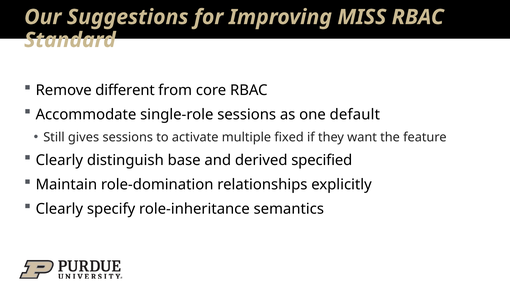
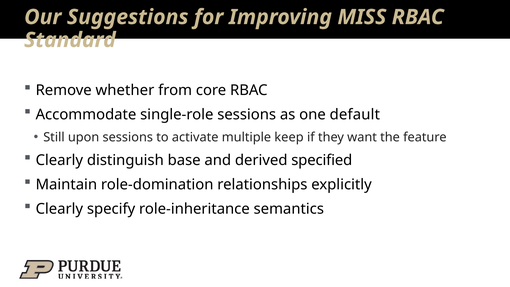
different: different -> whether
gives: gives -> upon
fixed: fixed -> keep
